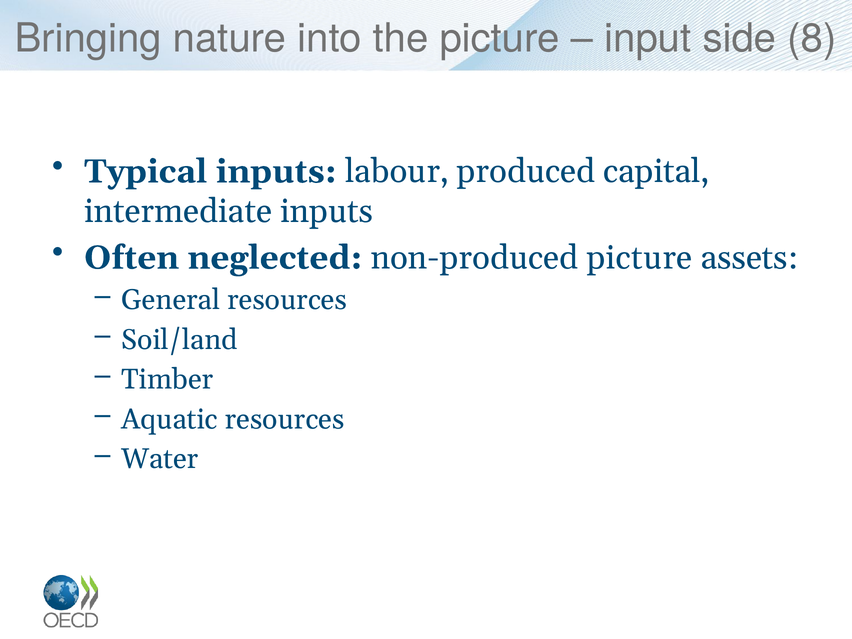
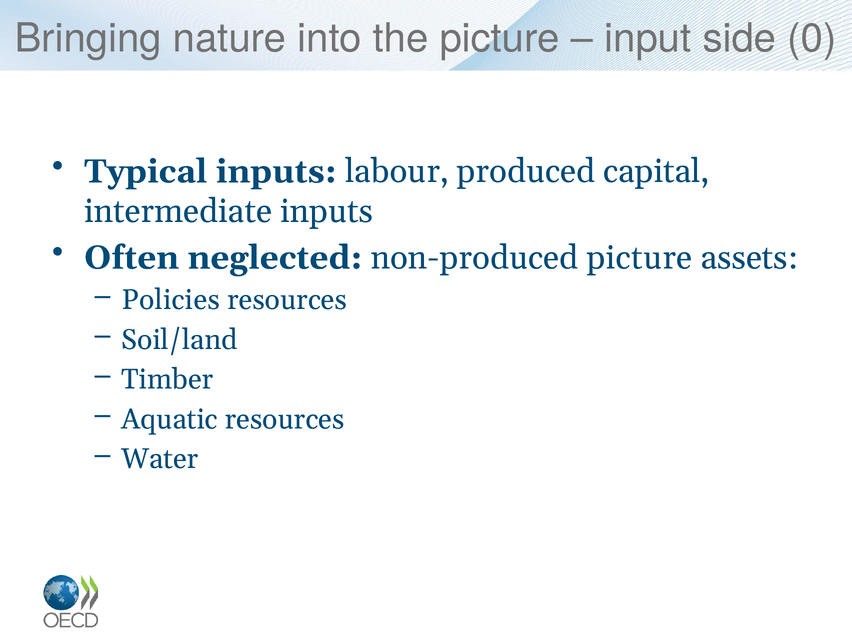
8: 8 -> 0
General: General -> Policies
